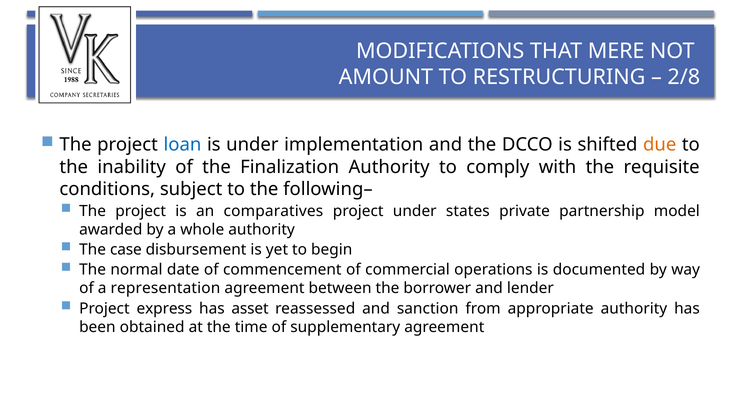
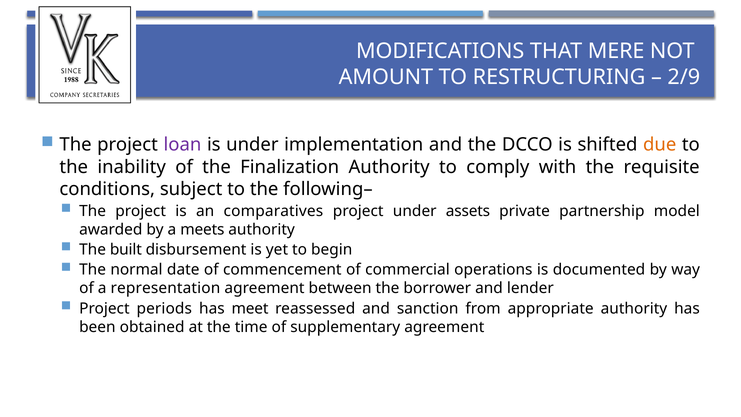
2/8: 2/8 -> 2/9
loan colour: blue -> purple
states: states -> assets
whole: whole -> meets
case: case -> built
express: express -> periods
asset: asset -> meet
